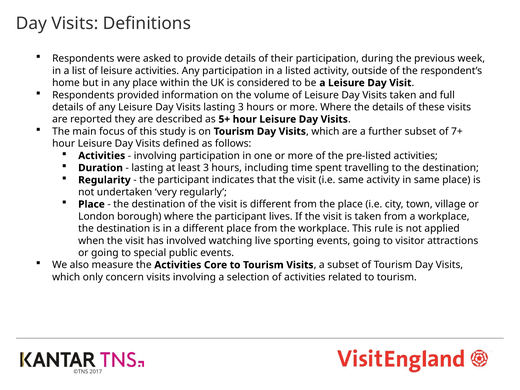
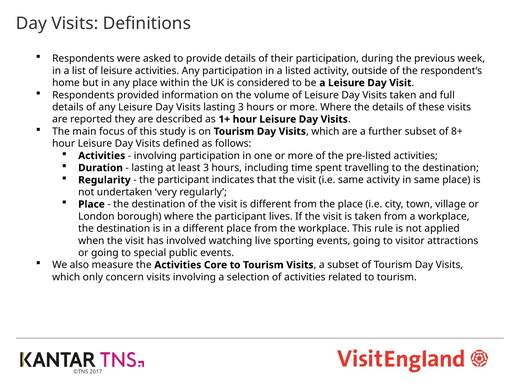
5+: 5+ -> 1+
7+: 7+ -> 8+
